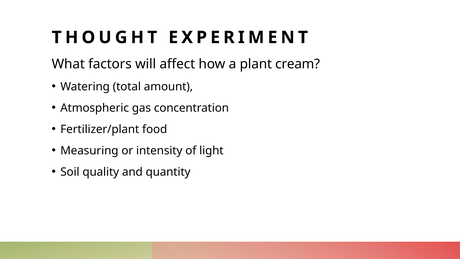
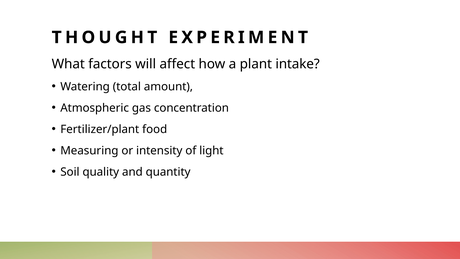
cream: cream -> intake
